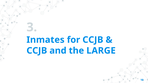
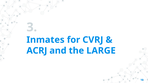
for CCJB: CCJB -> CVRJ
CCJB at (37, 51): CCJB -> ACRJ
